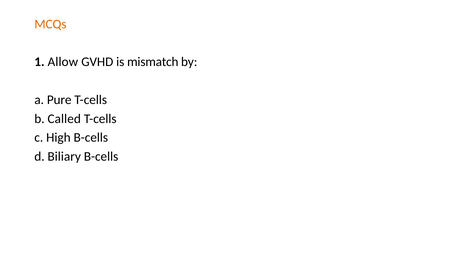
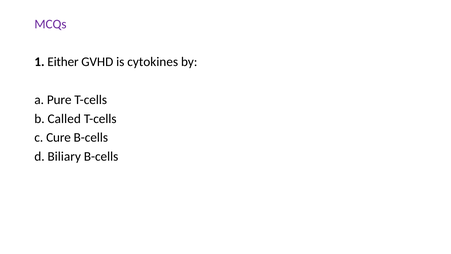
MCQs colour: orange -> purple
Allow: Allow -> Either
mismatch: mismatch -> cytokines
High: High -> Cure
